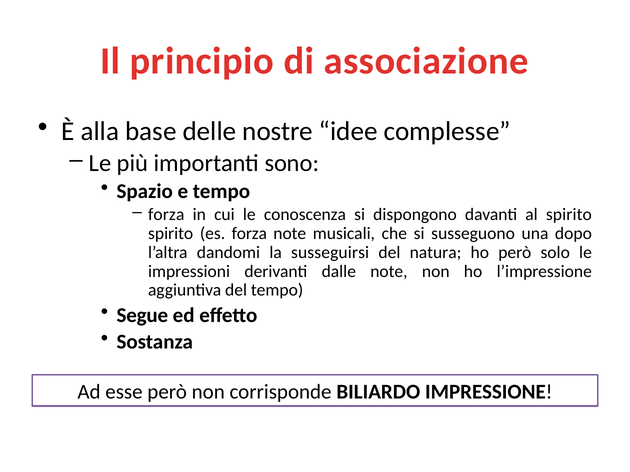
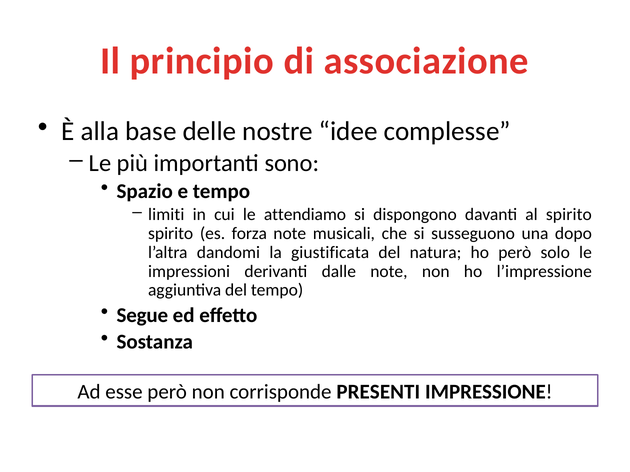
forza at (166, 215): forza -> limiti
conoscenza: conoscenza -> attendiamo
susseguirsi: susseguirsi -> giustificata
BILIARDO: BILIARDO -> PRESENTI
